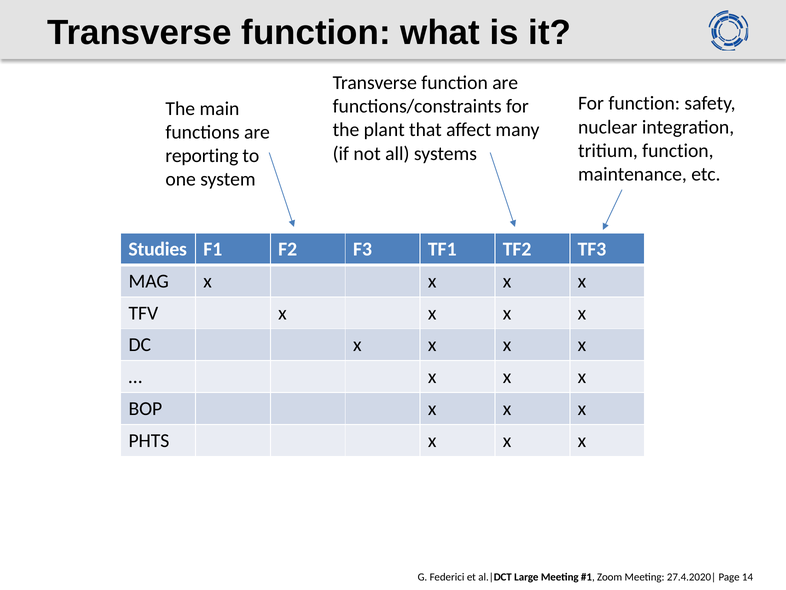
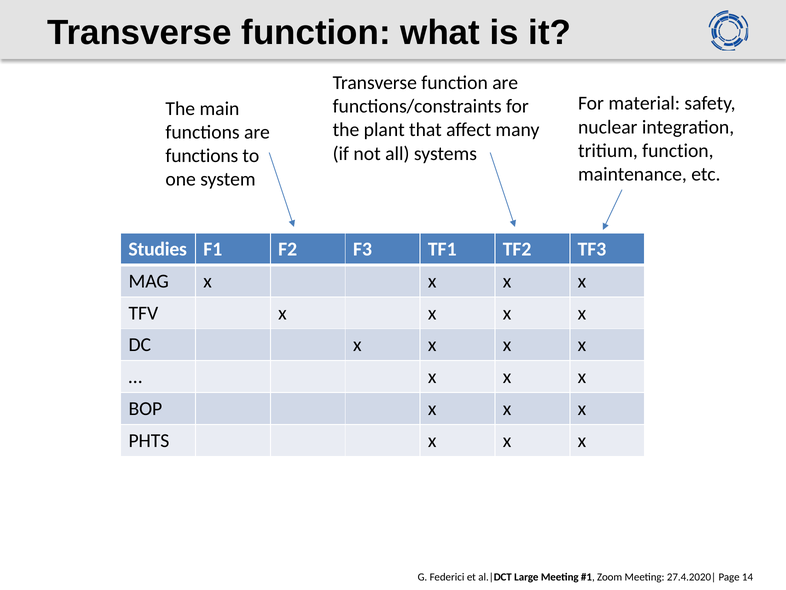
For function: function -> material
reporting at (202, 156): reporting -> functions
